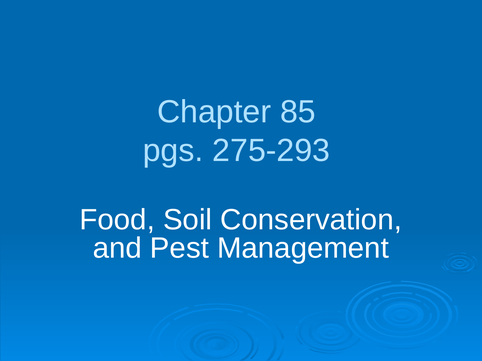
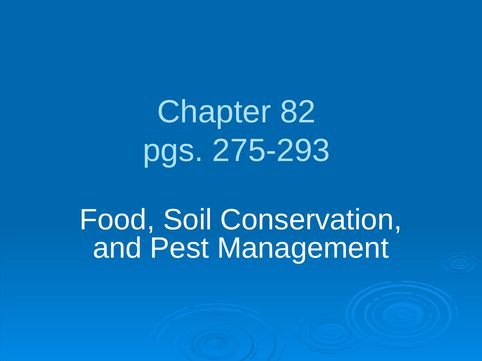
85: 85 -> 82
